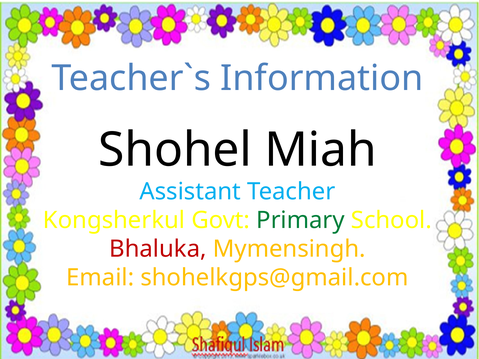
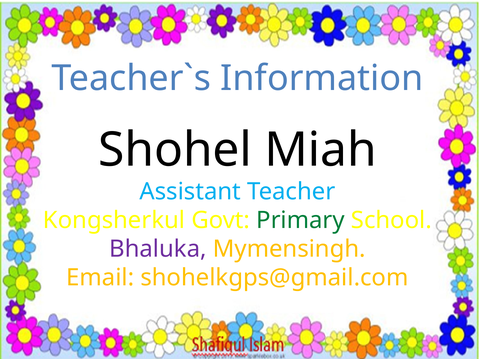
Bhaluka colour: red -> purple
